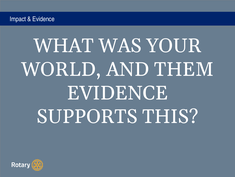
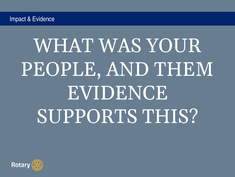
WORLD: WORLD -> PEOPLE
